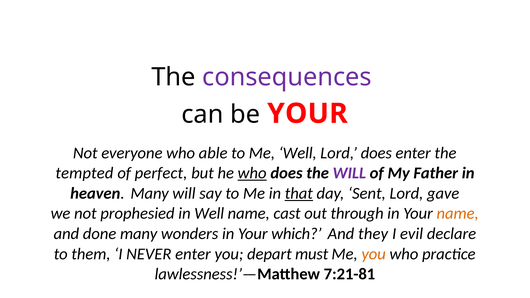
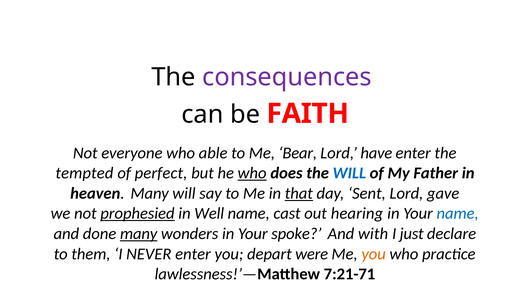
be YOUR: YOUR -> FAITH
Me Well: Well -> Bear
Lord does: does -> have
WILL at (349, 173) colour: purple -> blue
prophesied underline: none -> present
through: through -> hearing
name at (458, 214) colour: orange -> blue
many at (139, 234) underline: none -> present
which: which -> spoke
they: they -> with
evil: evil -> just
must: must -> were
7:21-81: 7:21-81 -> 7:21-71
